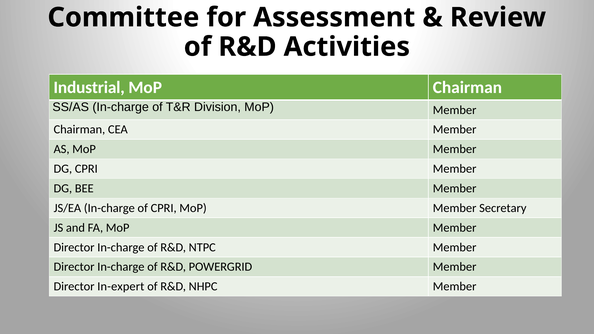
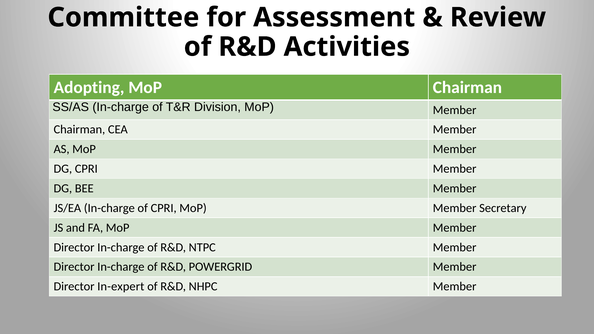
Industrial: Industrial -> Adopting
